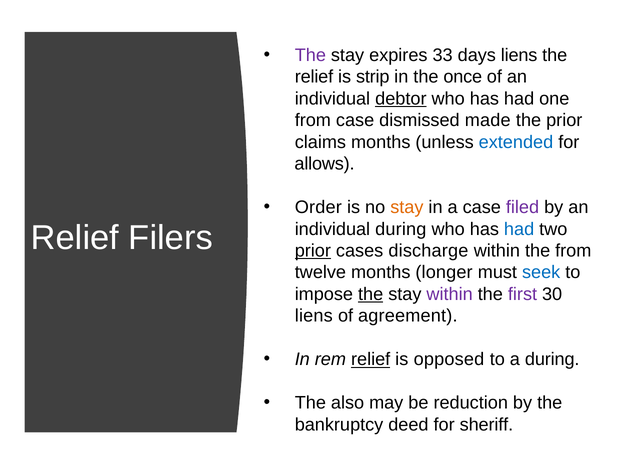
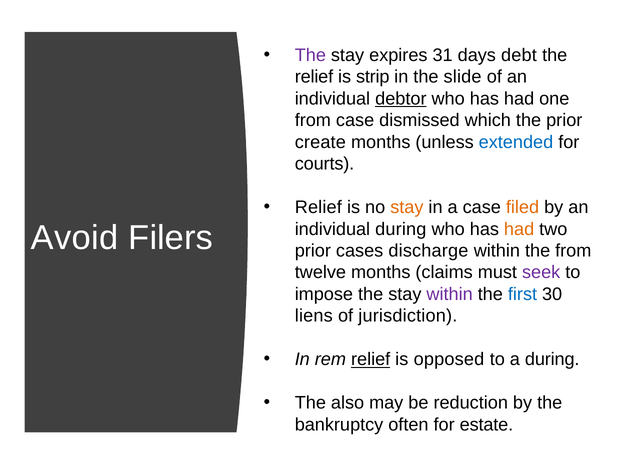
33: 33 -> 31
days liens: liens -> debt
once: once -> slide
made: made -> which
claims: claims -> create
allows: allows -> courts
Order at (318, 207): Order -> Relief
filed colour: purple -> orange
had at (519, 229) colour: blue -> orange
Relief at (75, 238): Relief -> Avoid
prior at (313, 251) underline: present -> none
longer: longer -> claims
seek colour: blue -> purple
the at (371, 294) underline: present -> none
first colour: purple -> blue
agreement: agreement -> jurisdiction
deed: deed -> often
sheriff: sheriff -> estate
